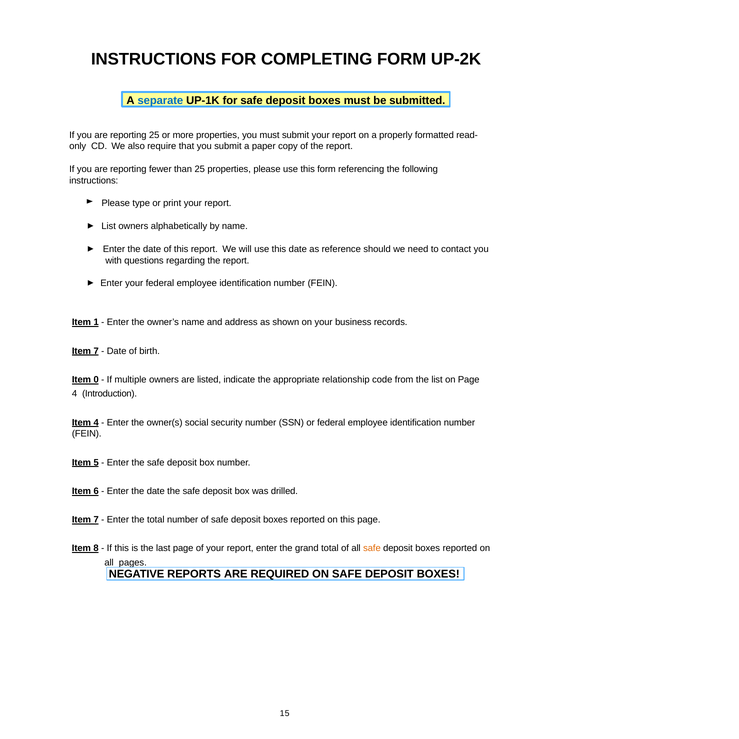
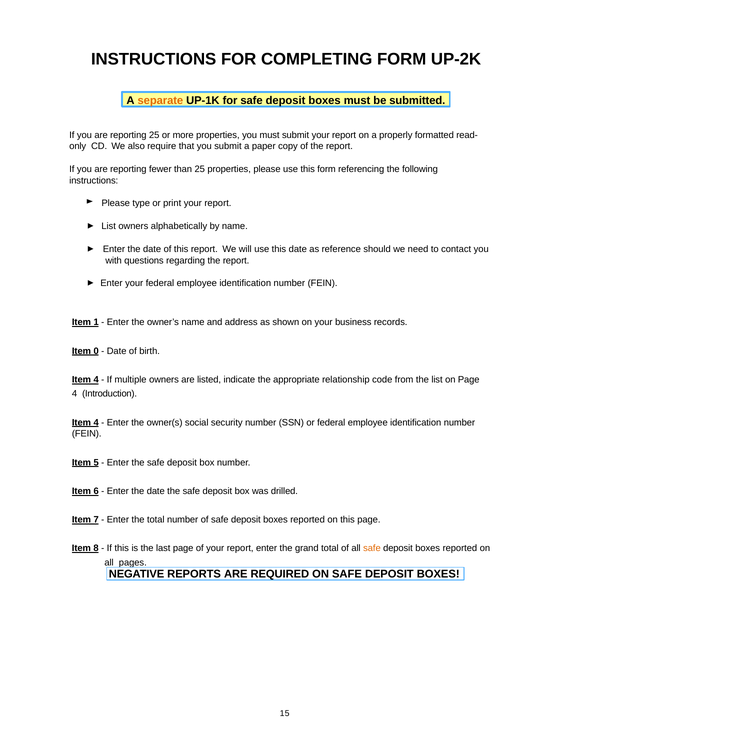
separate colour: blue -> orange
7 at (96, 351): 7 -> 0
0 at (96, 380): 0 -> 4
